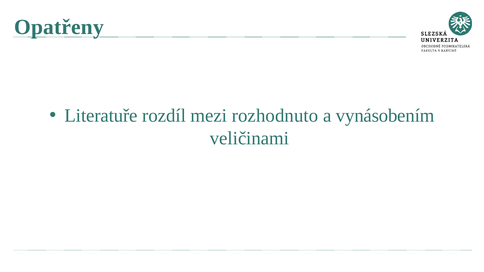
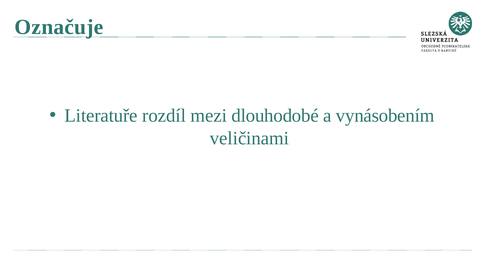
Opatřeny: Opatřeny -> Označuje
rozhodnuto: rozhodnuto -> dlouhodobé
